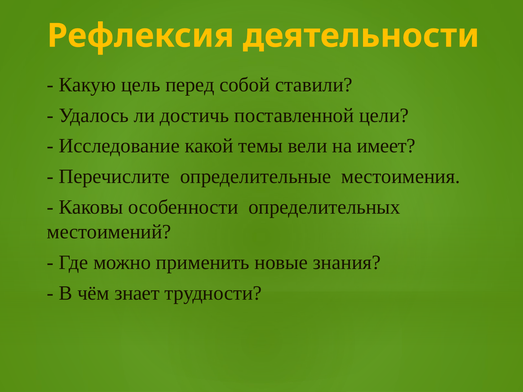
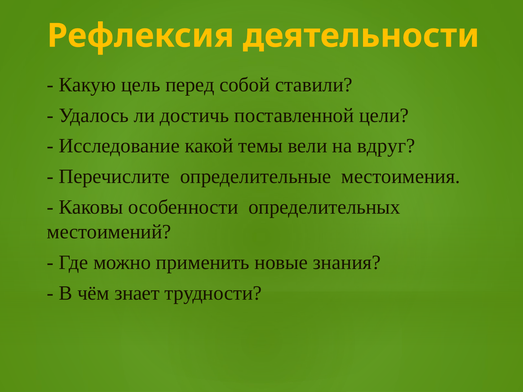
имеет: имеет -> вдруг
